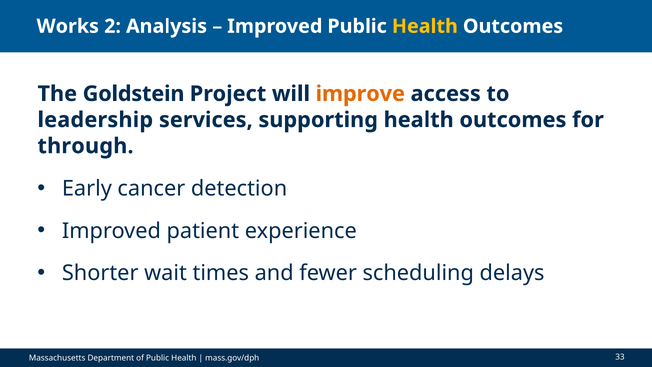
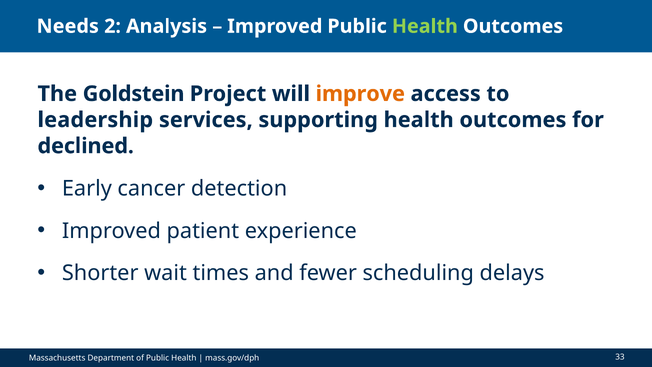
Works: Works -> Needs
Health at (425, 26) colour: yellow -> light green
through: through -> declined
